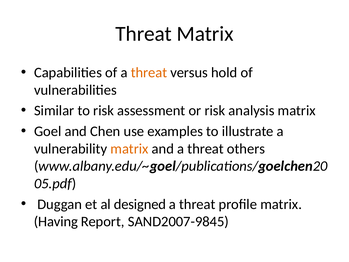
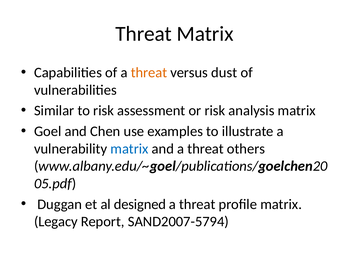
hold: hold -> dust
matrix at (129, 149) colour: orange -> blue
Having: Having -> Legacy
SAND2007-9845: SAND2007-9845 -> SAND2007-5794
